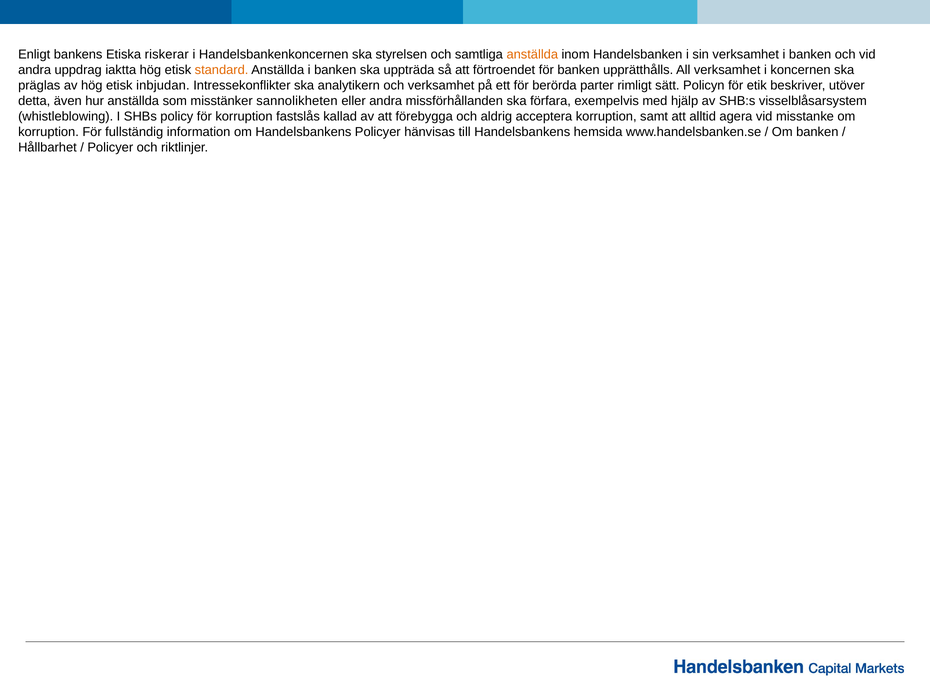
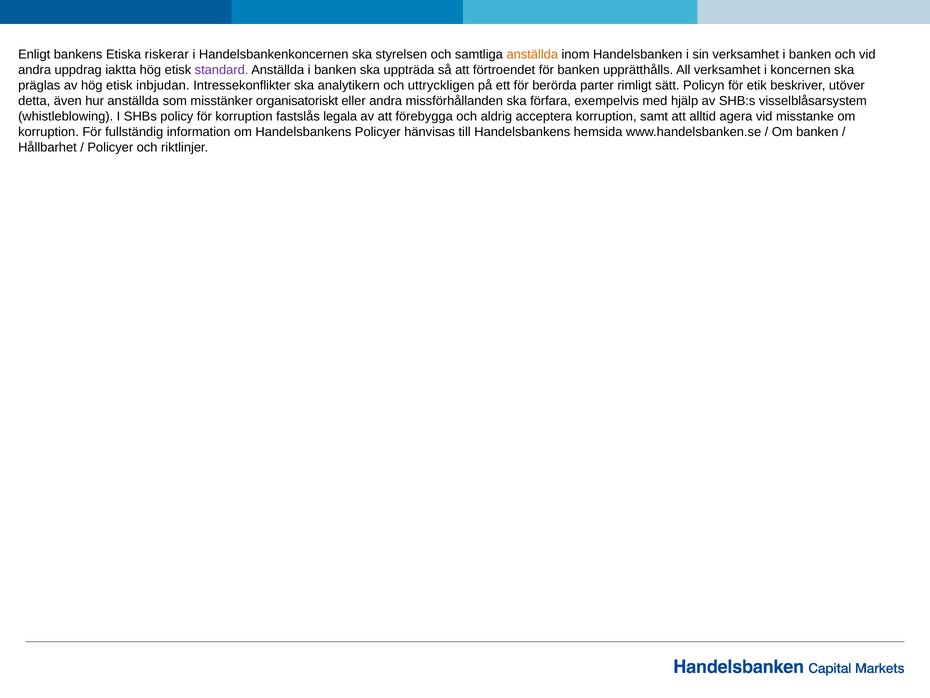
standard colour: orange -> purple
och verksamhet: verksamhet -> uttryckligen
sannolikheten: sannolikheten -> organisatoriskt
kallad: kallad -> legala
